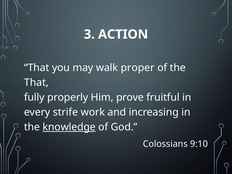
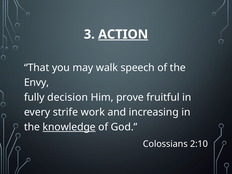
ACTION underline: none -> present
proper: proper -> speech
That at (36, 82): That -> Envy
properly: properly -> decision
9:10: 9:10 -> 2:10
